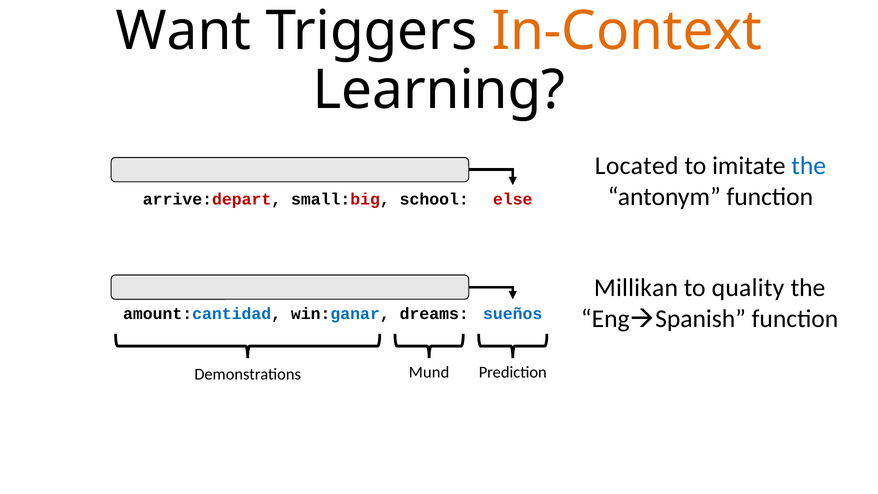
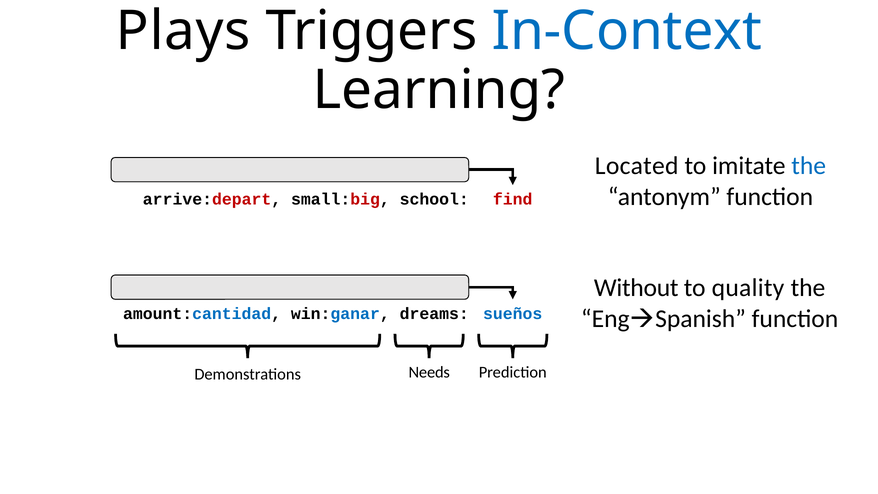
Want: Want -> Plays
In-Context colour: orange -> blue
else: else -> find
Millikan: Millikan -> Without
Mund: Mund -> Needs
